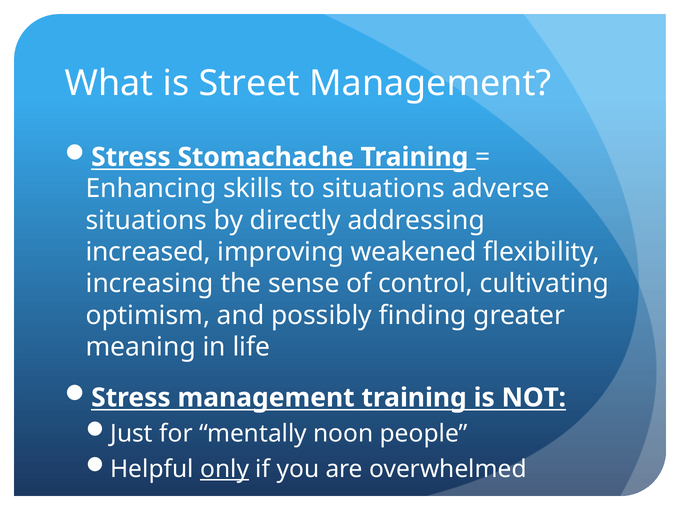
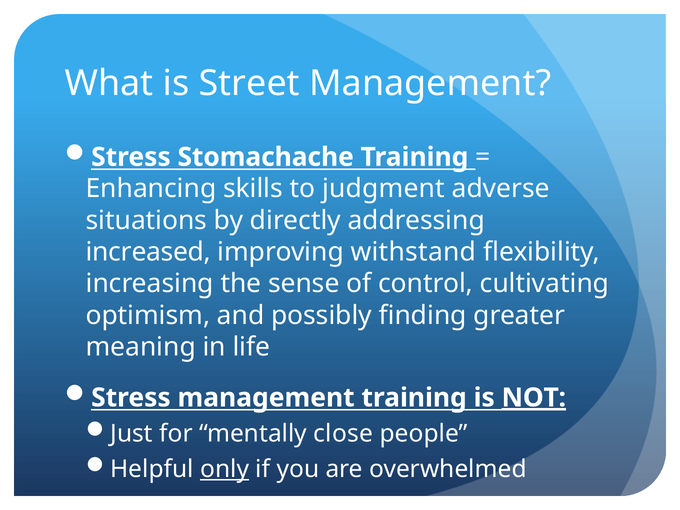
to situations: situations -> judgment
weakened: weakened -> withstand
NOT underline: none -> present
noon: noon -> close
